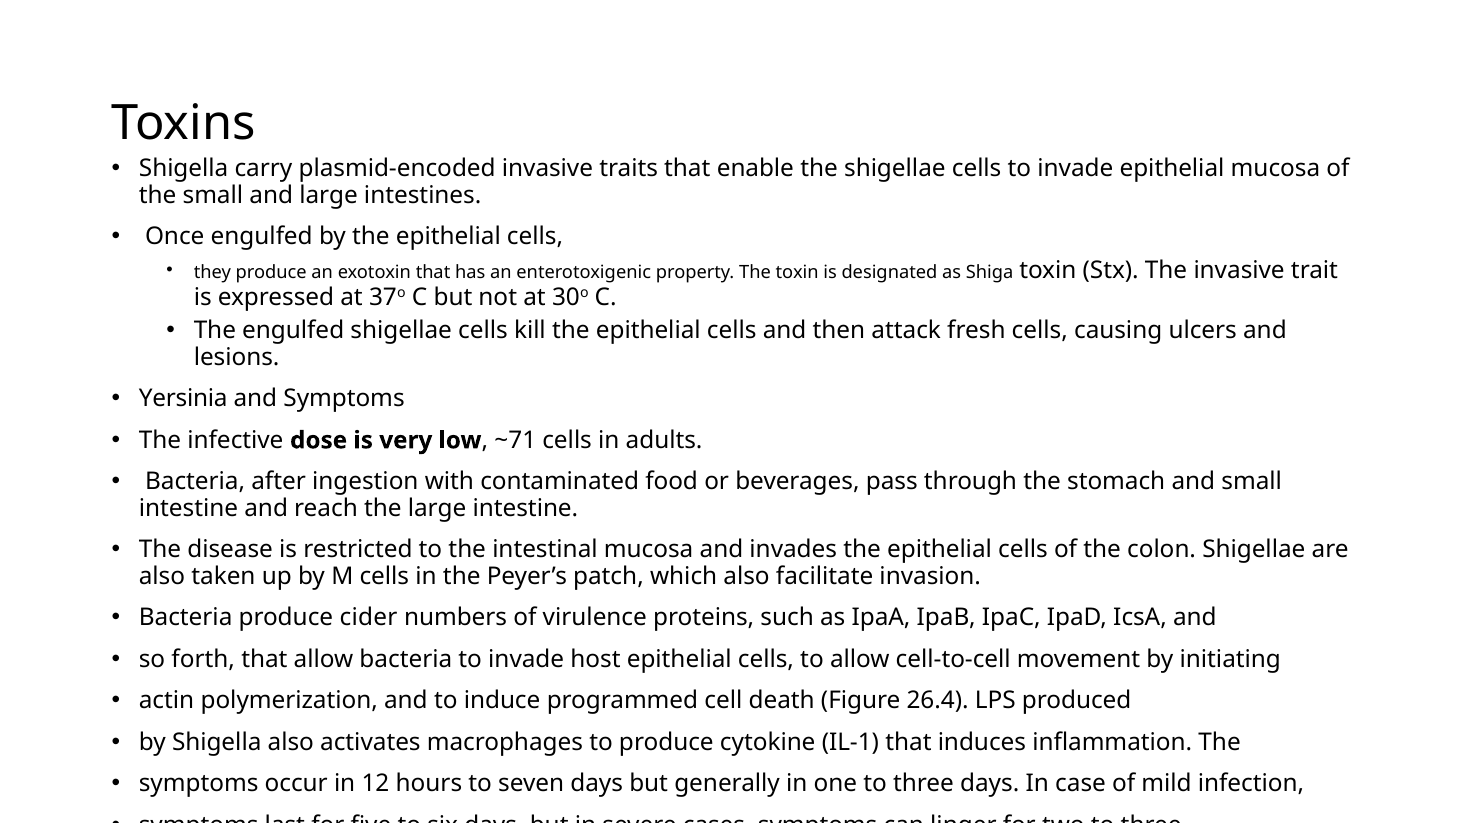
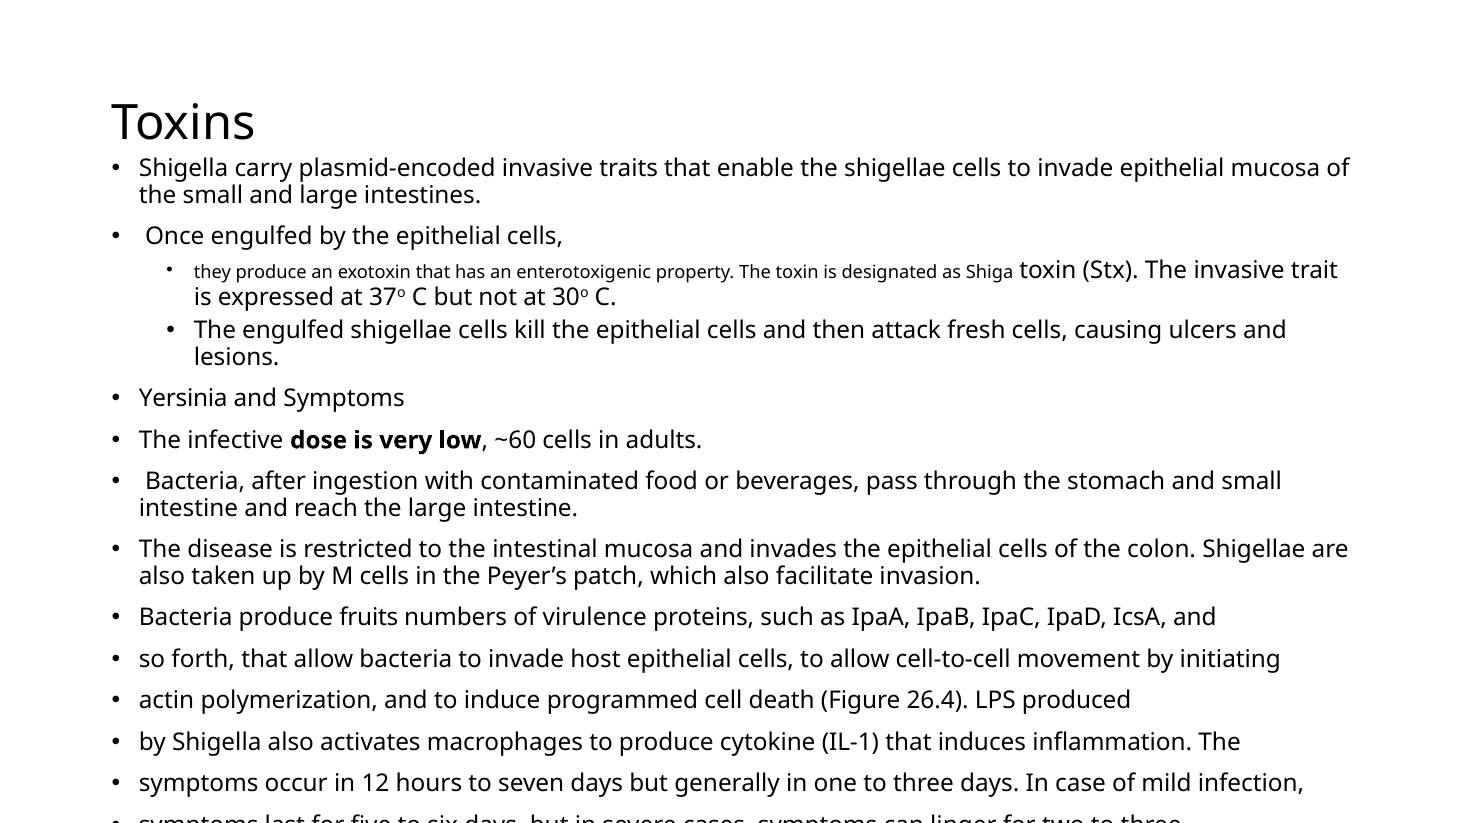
~71: ~71 -> ~60
cider: cider -> fruits
